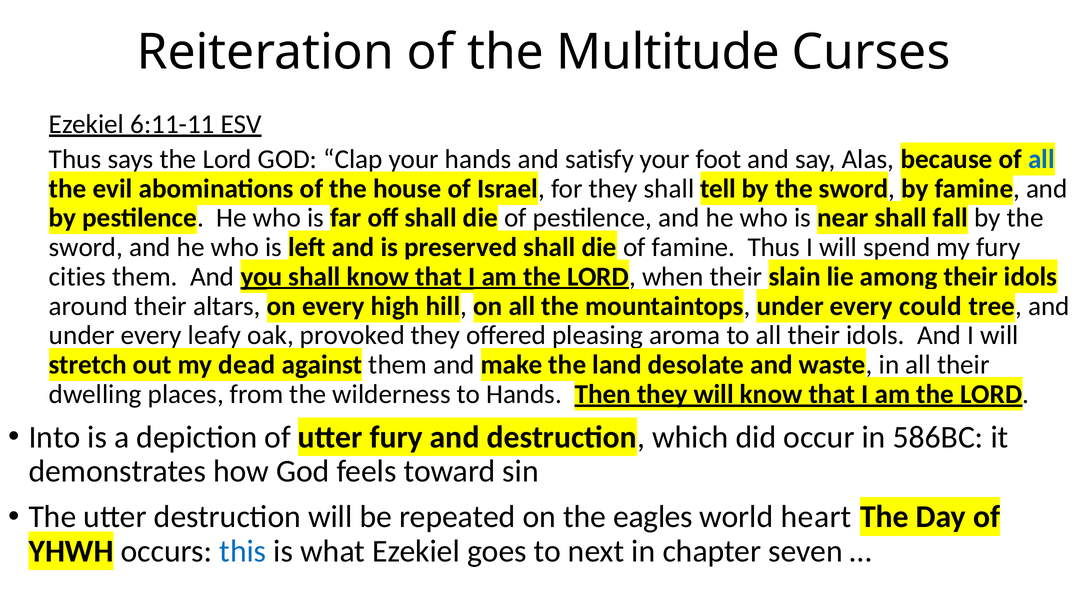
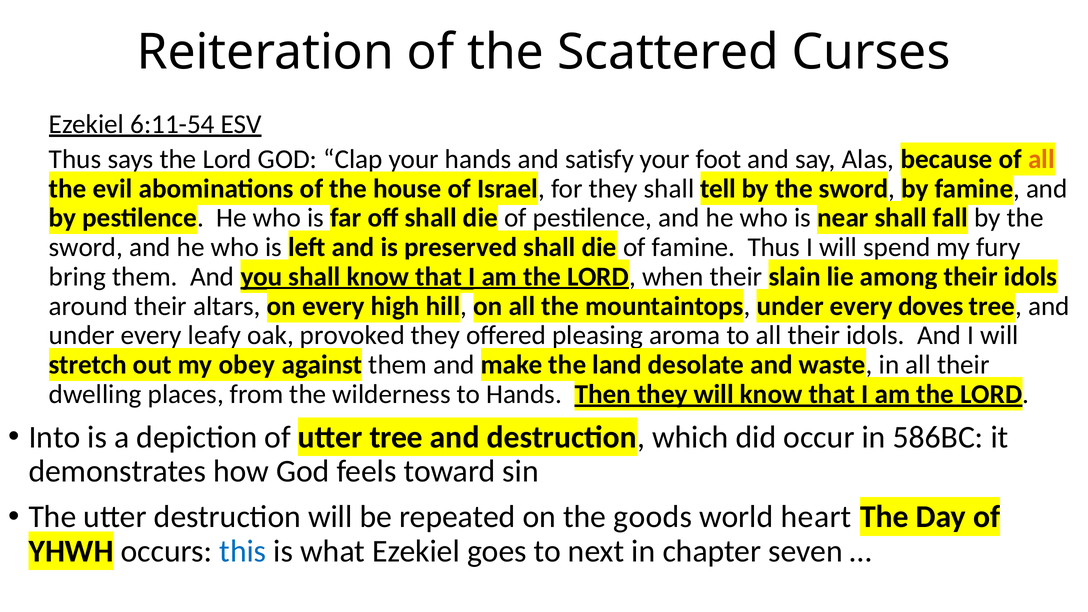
Multitude: Multitude -> Scattered
6:11-11: 6:11-11 -> 6:11-54
all at (1041, 159) colour: blue -> orange
cities: cities -> bring
could: could -> doves
dead: dead -> obey
utter fury: fury -> tree
eagles: eagles -> goods
